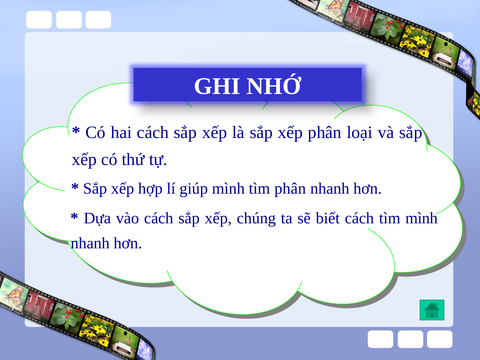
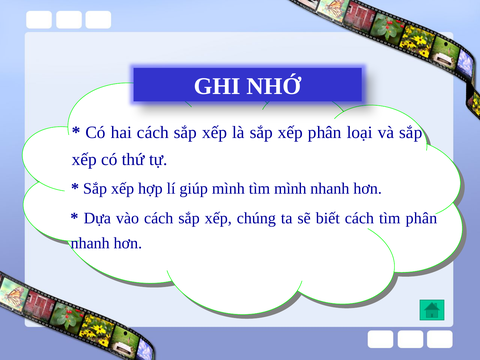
tìm phân: phân -> mình
tìm mình: mình -> phân
